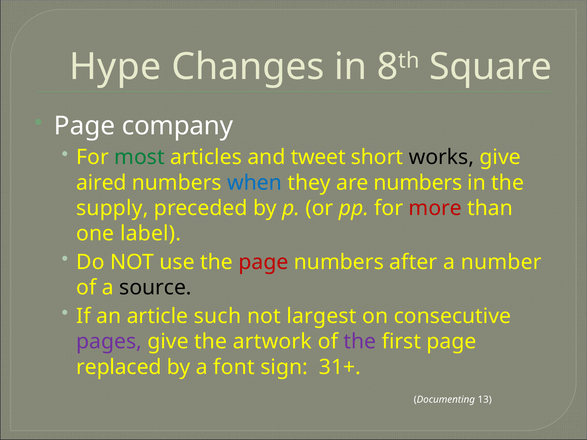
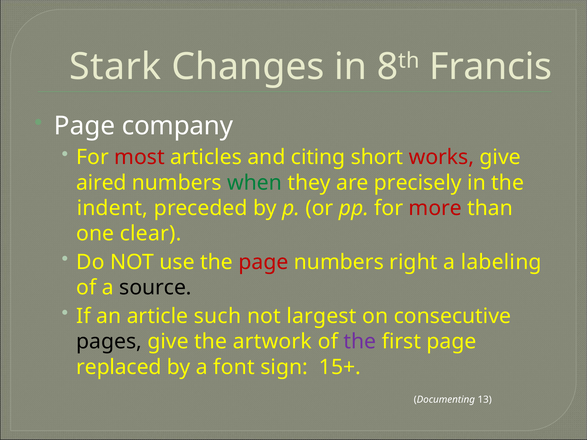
Hype: Hype -> Stark
Square: Square -> Francis
most colour: green -> red
tweet: tweet -> citing
works colour: black -> red
when colour: blue -> green
are numbers: numbers -> precisely
supply: supply -> indent
label: label -> clear
after: after -> right
number: number -> labeling
pages colour: purple -> black
31+: 31+ -> 15+
